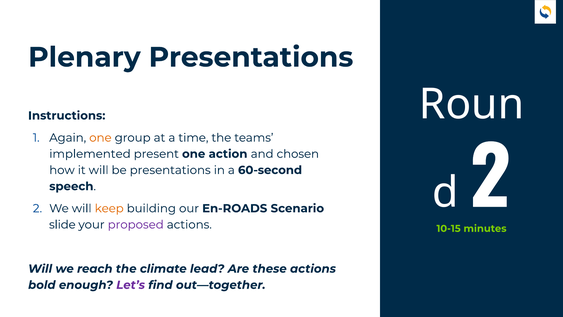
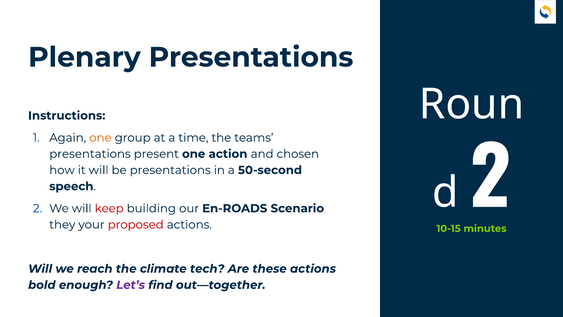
implemented at (90, 154): implemented -> presentations
60-second: 60-second -> 50-second
keep colour: orange -> red
slide: slide -> they
proposed colour: purple -> red
lead: lead -> tech
